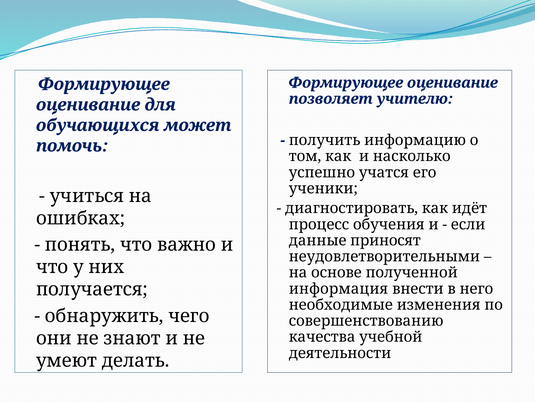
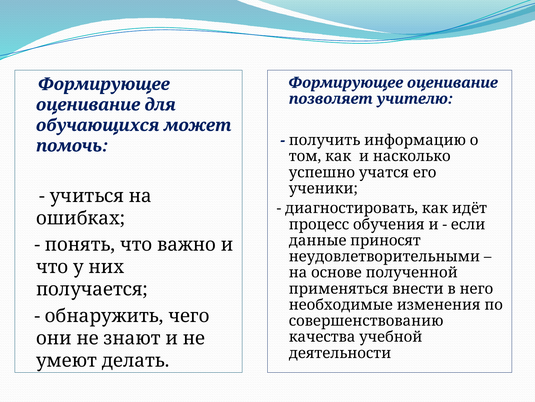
информация: информация -> применяться
